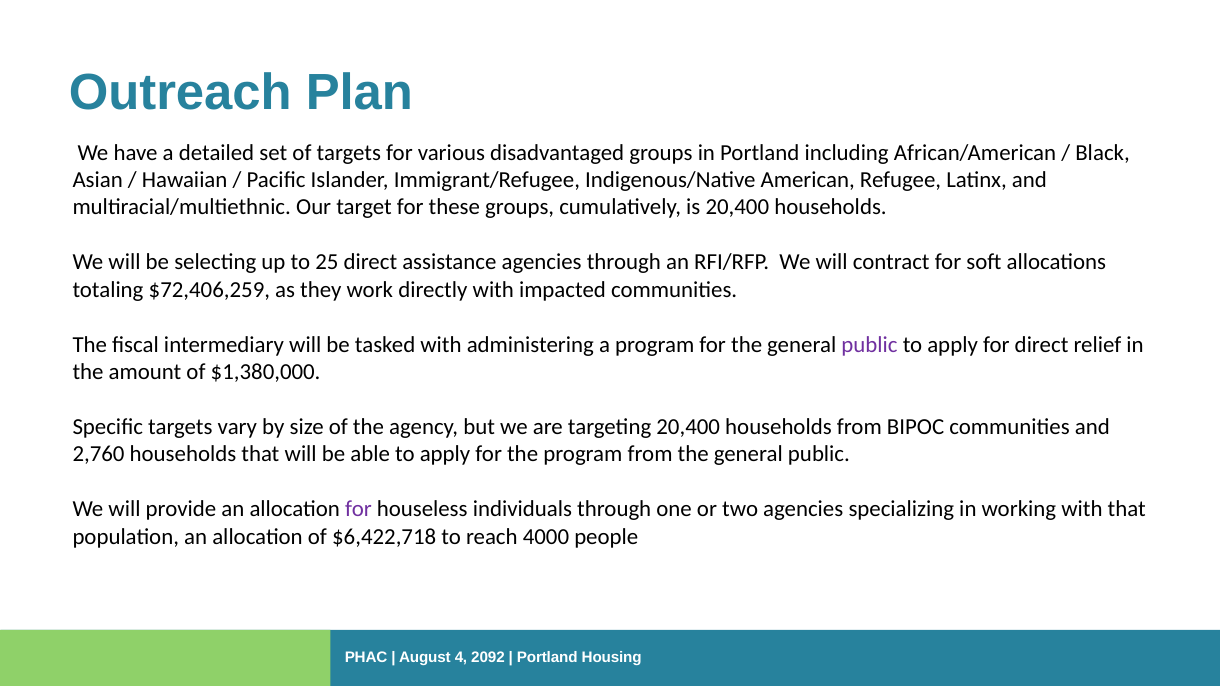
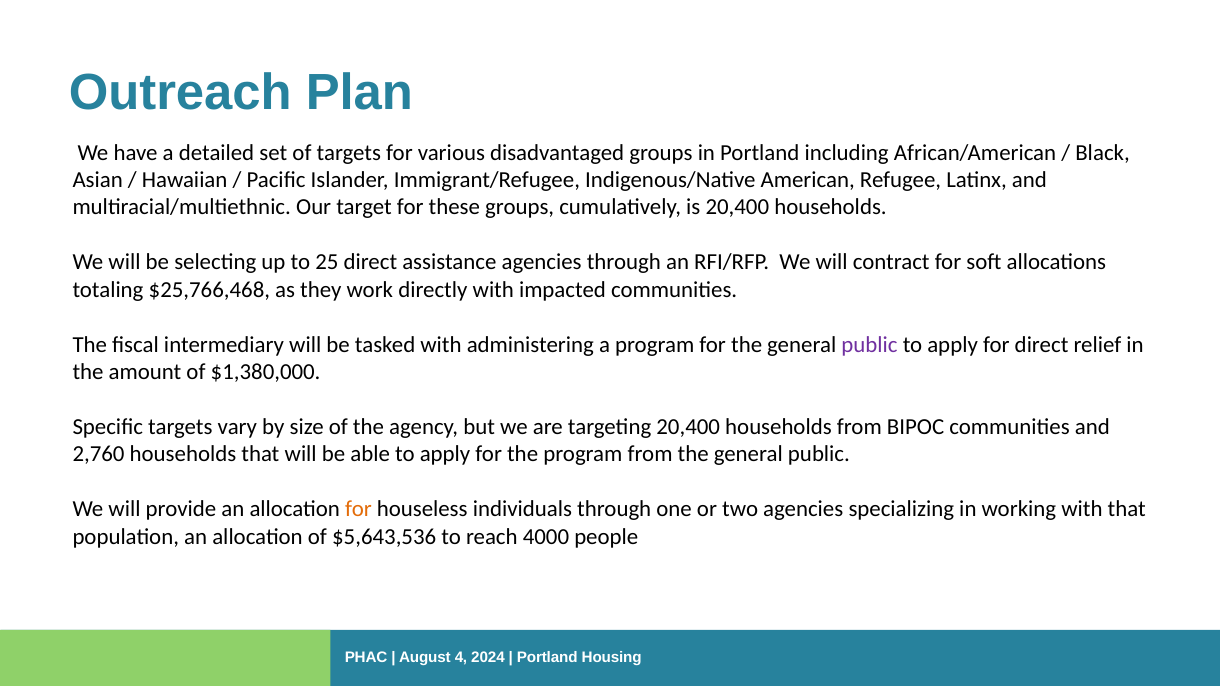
$72,406,259: $72,406,259 -> $25,766,468
for at (358, 509) colour: purple -> orange
$6,422,718: $6,422,718 -> $5,643,536
2092: 2092 -> 2024
